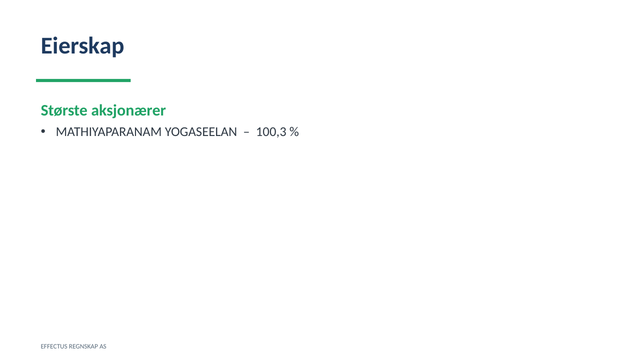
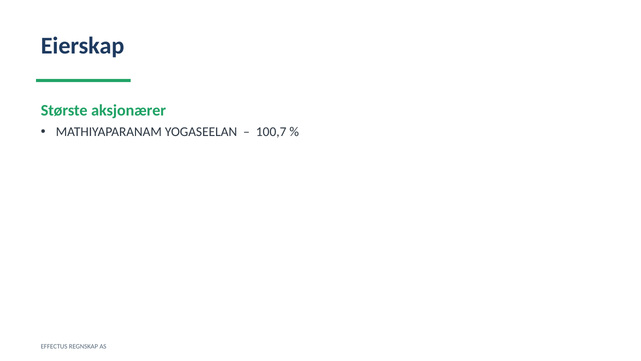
100,3: 100,3 -> 100,7
